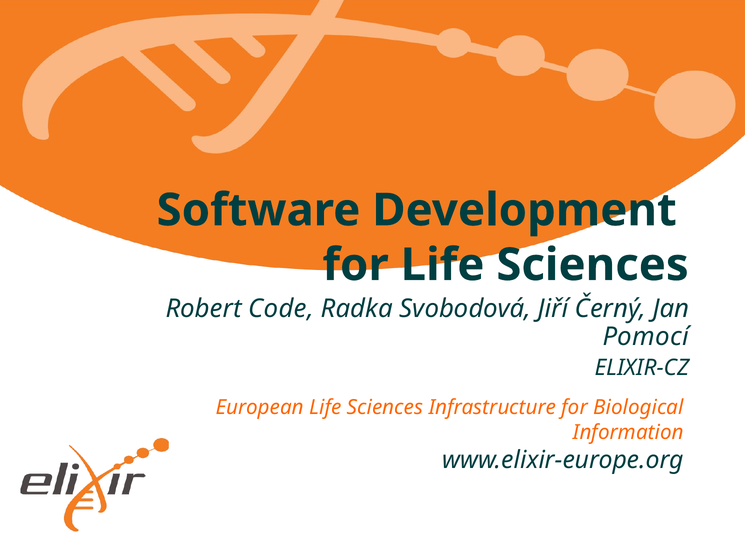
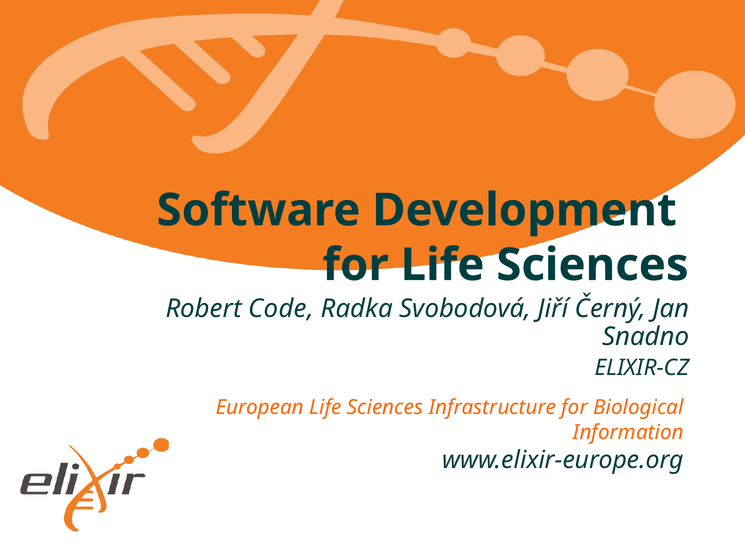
Pomocí: Pomocí -> Snadno
